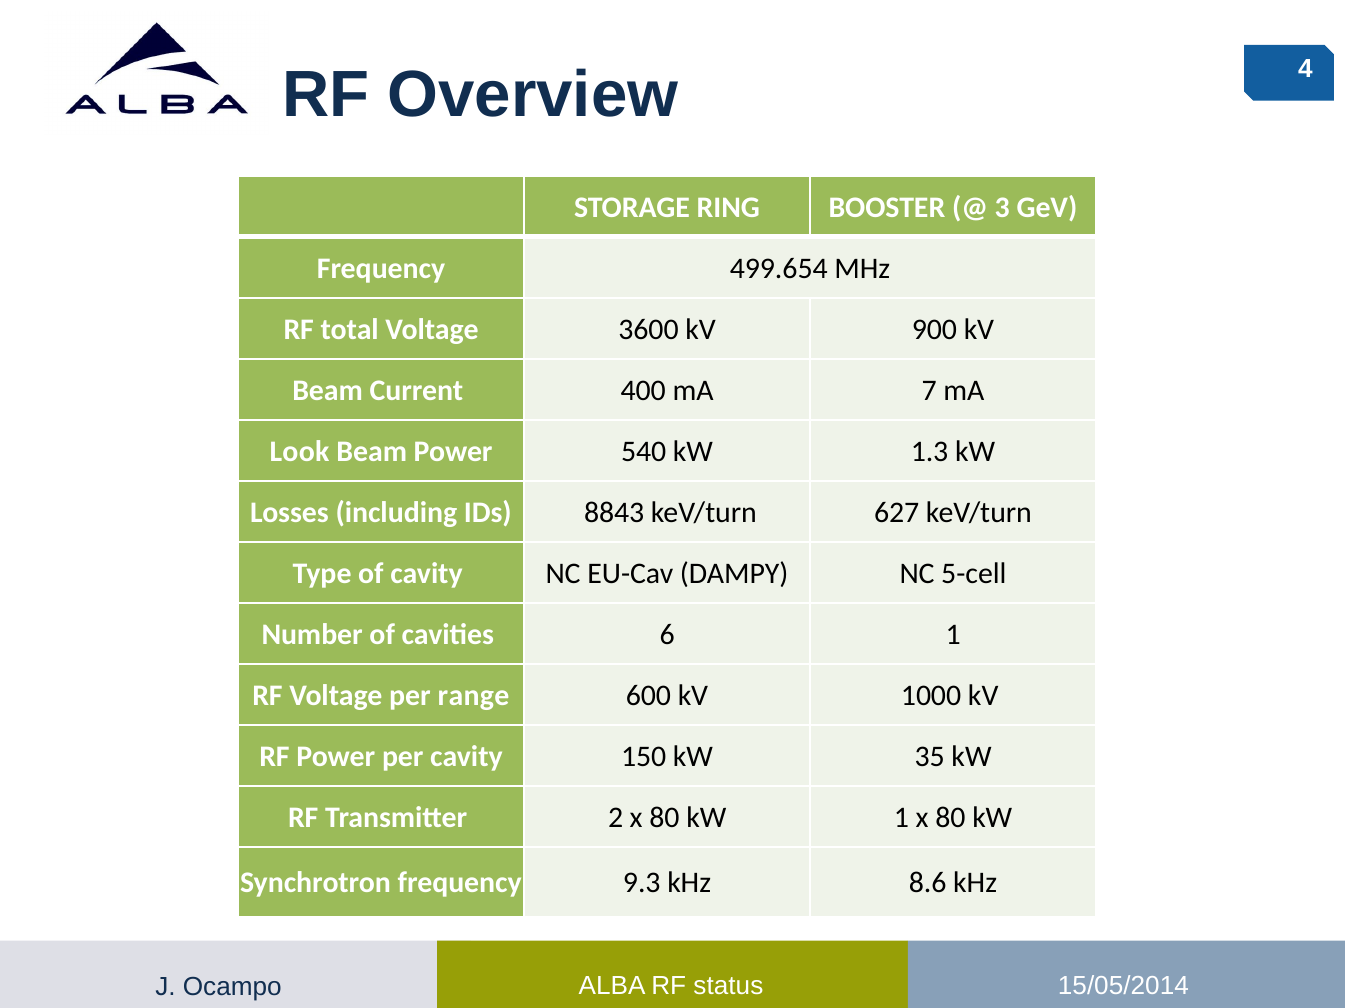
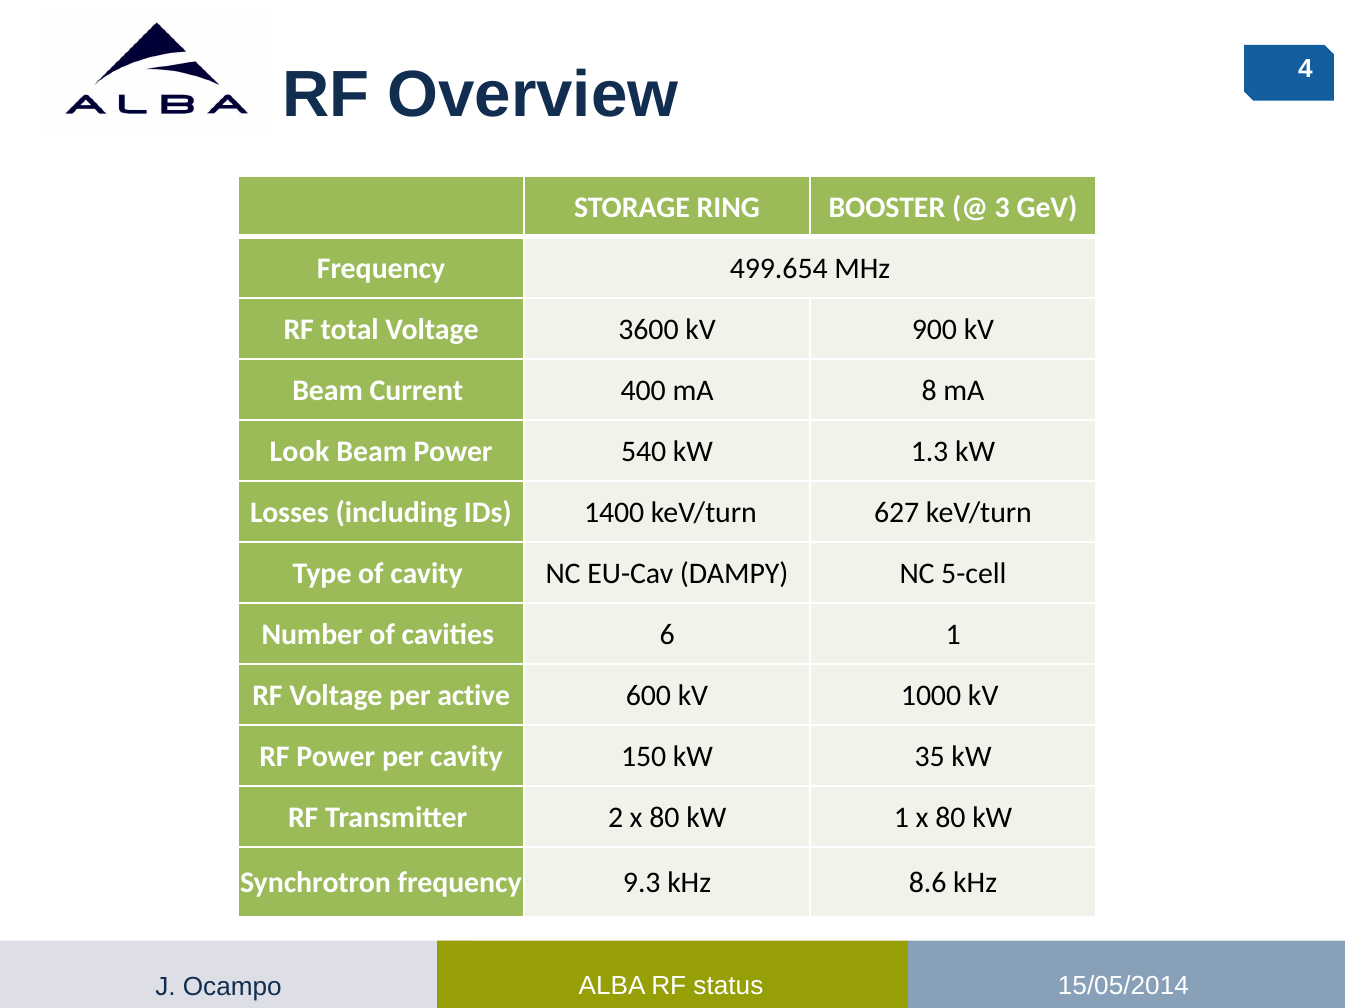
7: 7 -> 8
8843: 8843 -> 1400
range: range -> active
